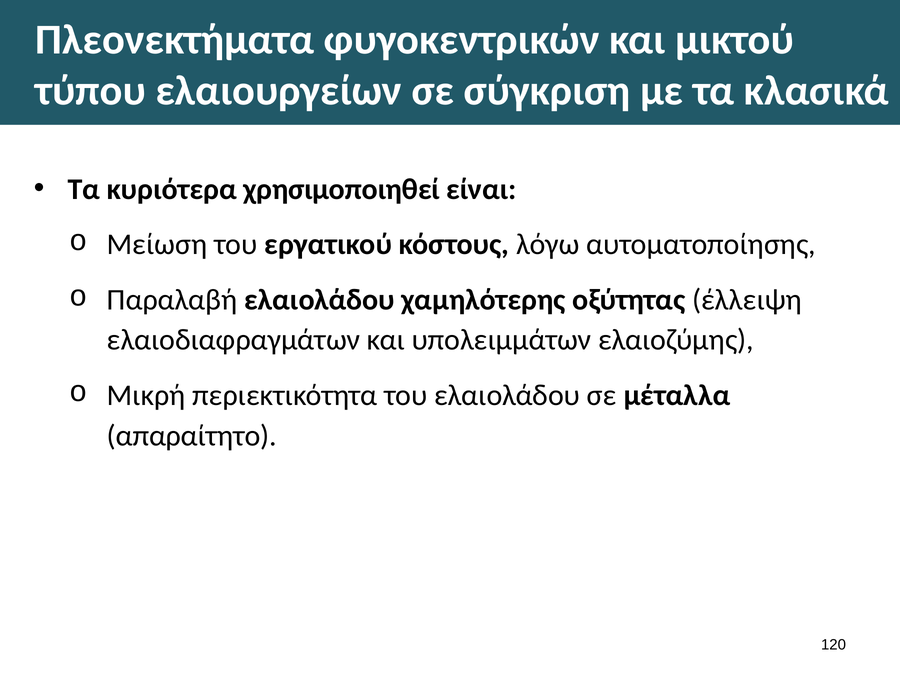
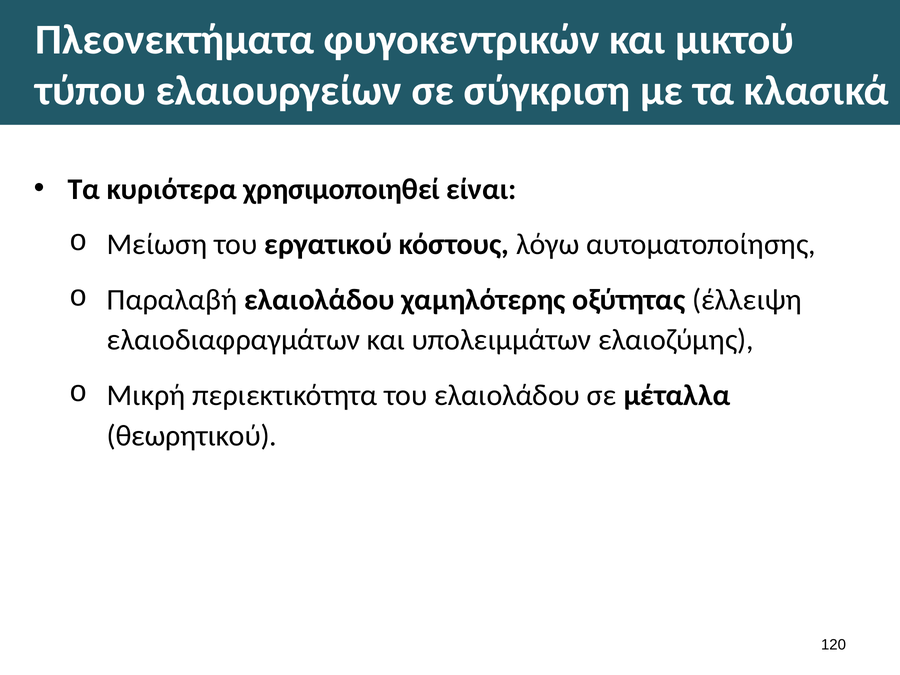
απαραίτητο: απαραίτητο -> θεωρητικού
